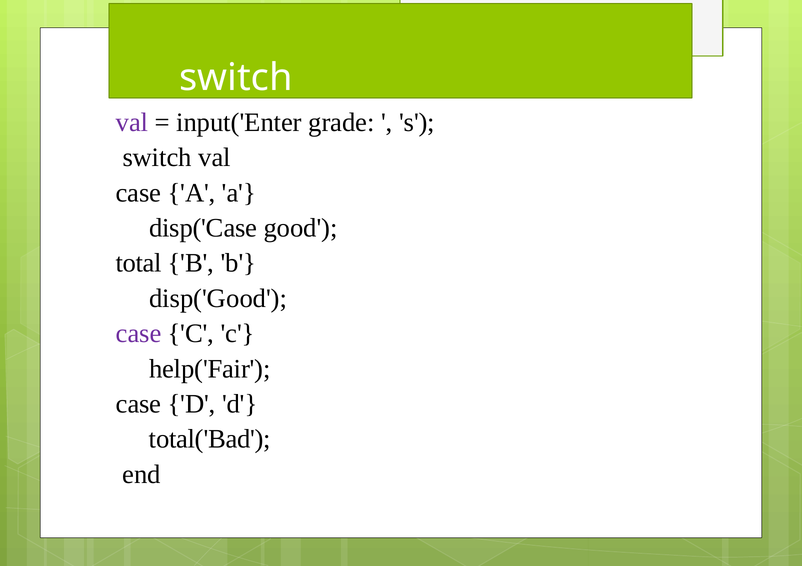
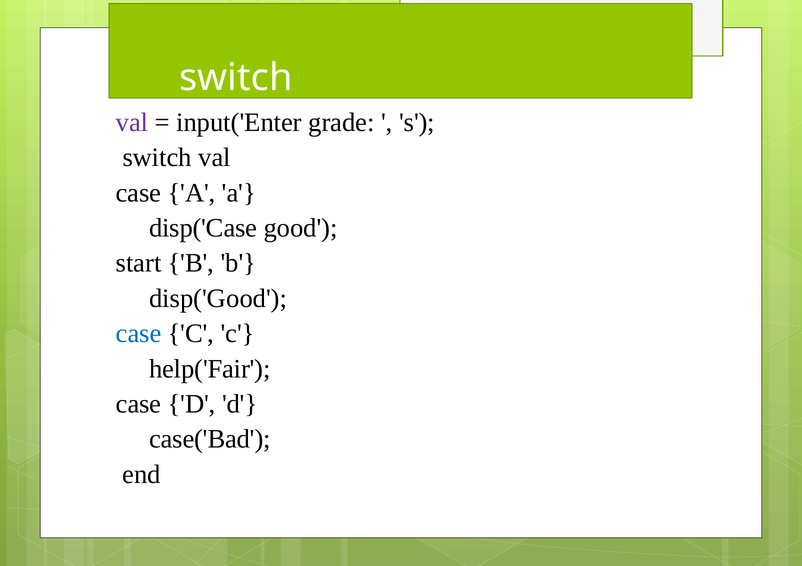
total: total -> start
case at (139, 334) colour: purple -> blue
total('Bad: total('Bad -> case('Bad
